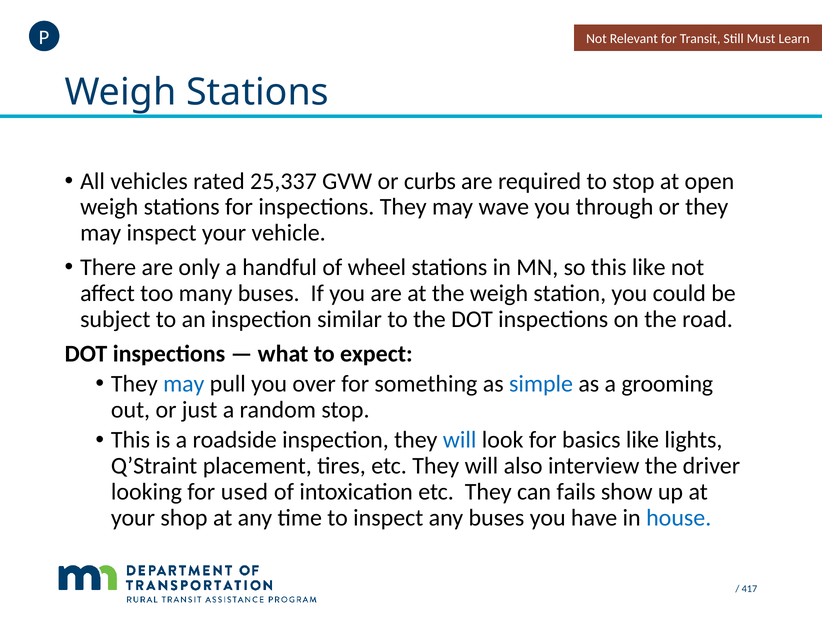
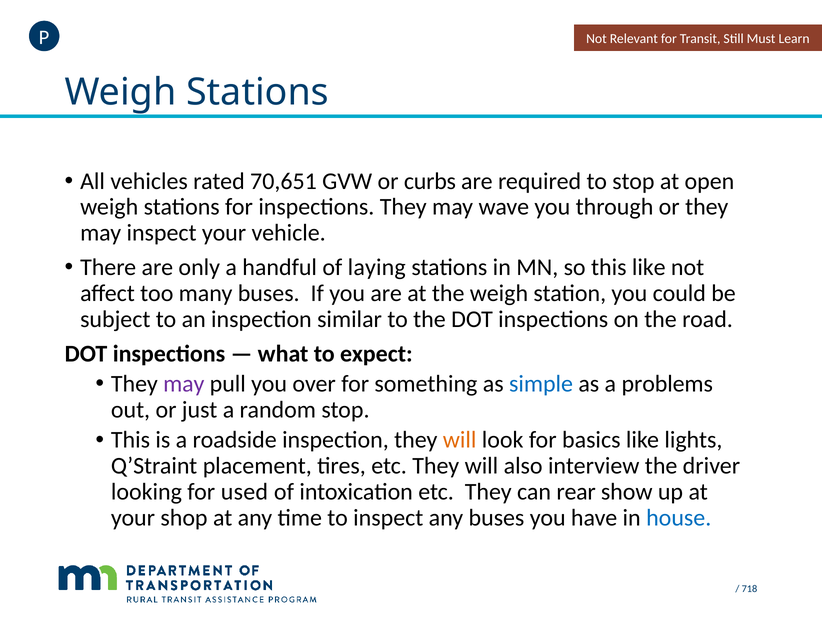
25,337: 25,337 -> 70,651
wheel: wheel -> laying
may at (184, 384) colour: blue -> purple
grooming: grooming -> problems
will at (460, 440) colour: blue -> orange
fails: fails -> rear
417: 417 -> 718
